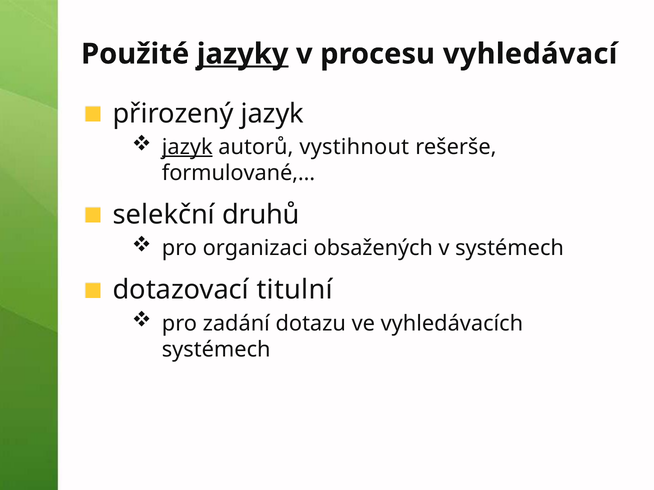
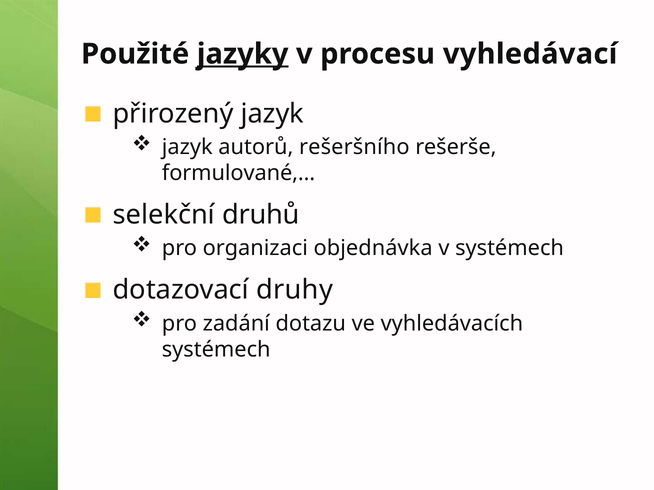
jazyk at (187, 147) underline: present -> none
vystihnout: vystihnout -> rešeršního
obsažených: obsažených -> objednávka
titulní: titulní -> druhy
